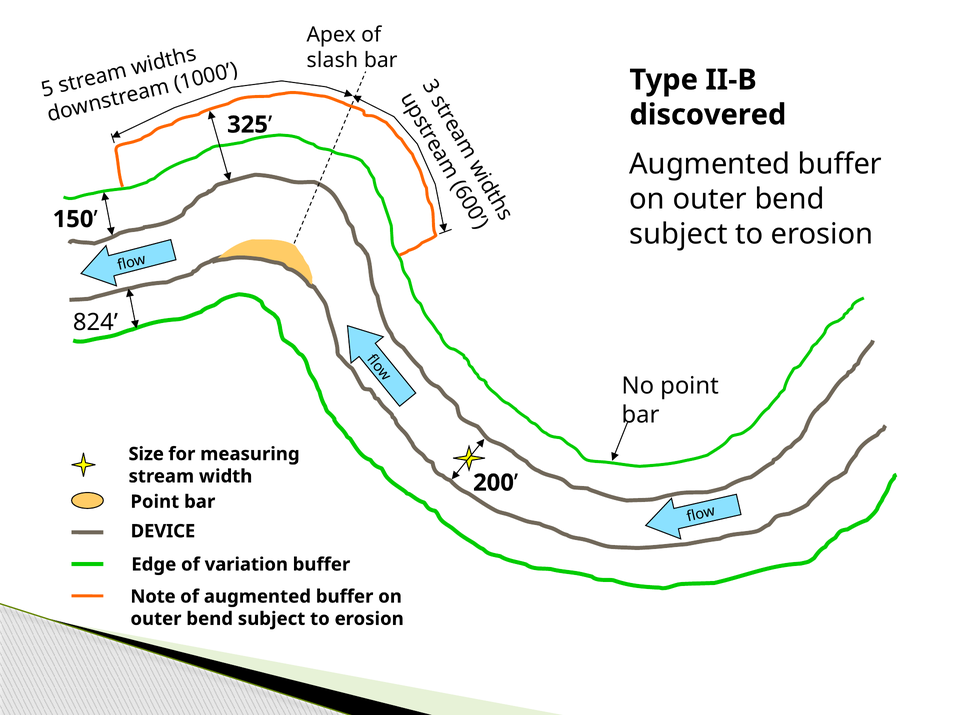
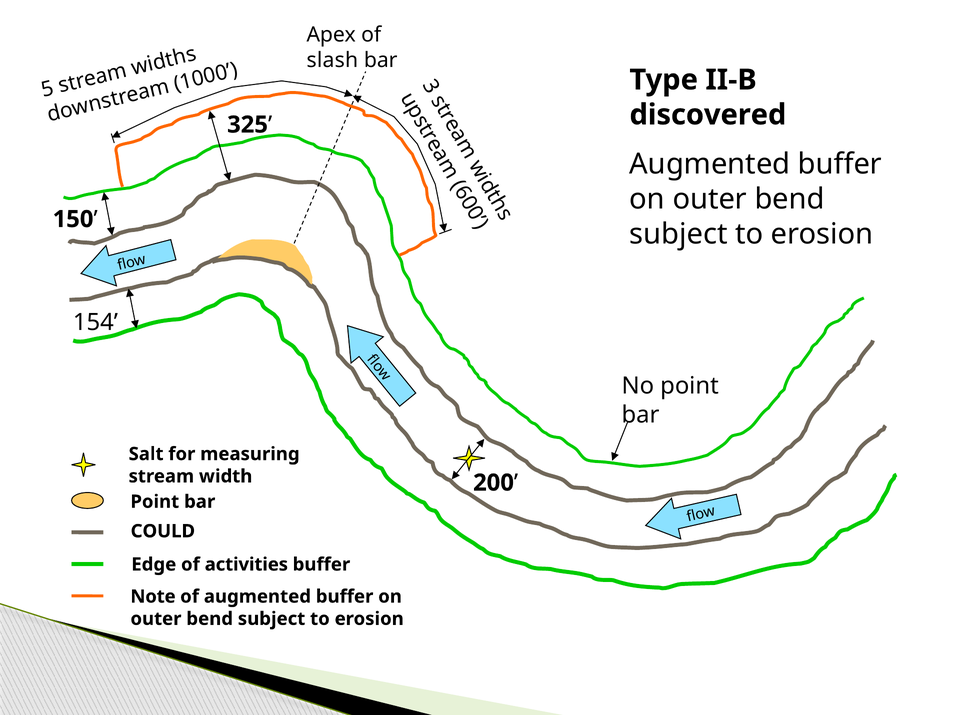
824: 824 -> 154
Size: Size -> Salt
DEVICE: DEVICE -> COULD
variation: variation -> activities
